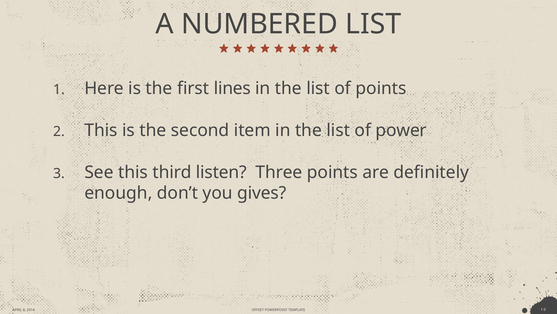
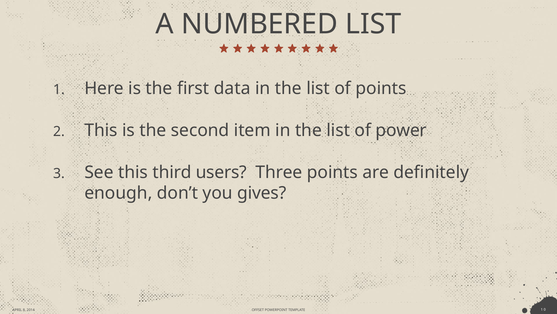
lines: lines -> data
listen: listen -> users
